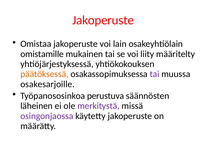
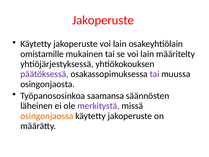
Omistaa at (36, 44): Omistaa -> Käytetty
se voi liity: liity -> lain
päätöksessä colour: orange -> purple
osakesarjoille: osakesarjoille -> osingonjaosta
perustuva: perustuva -> saamansa
osingonjaossa colour: purple -> orange
